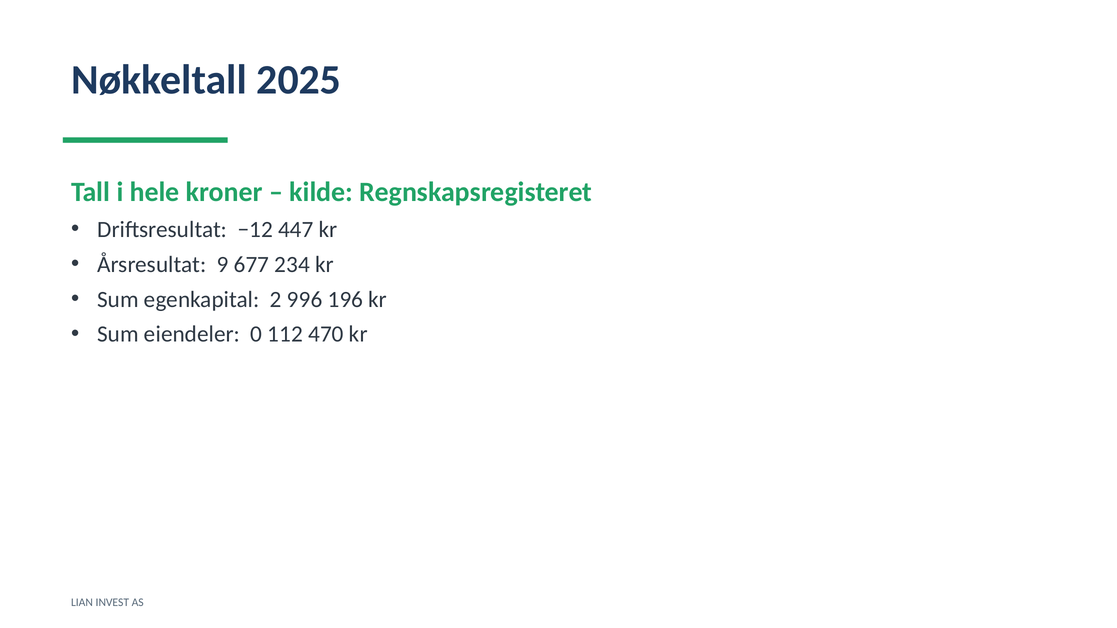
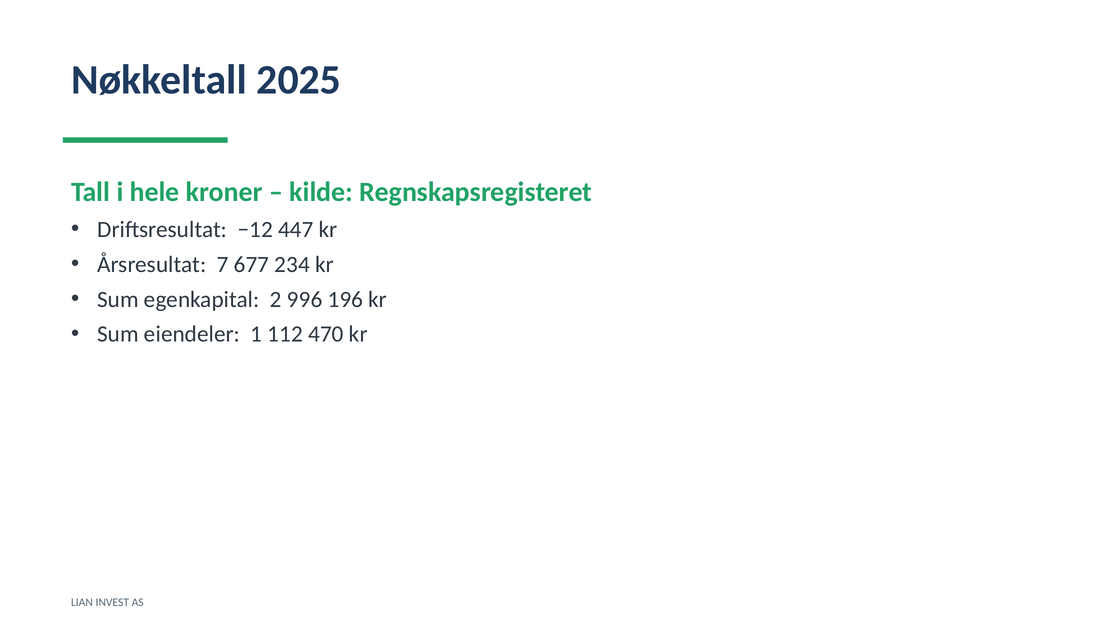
9: 9 -> 7
0: 0 -> 1
